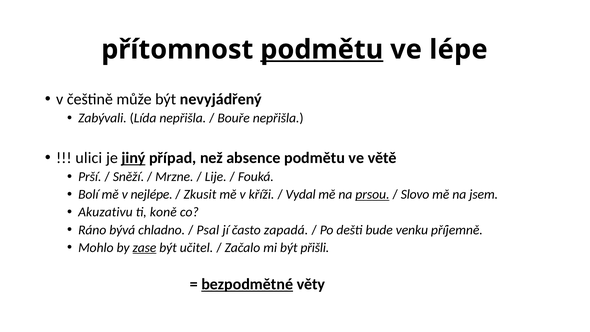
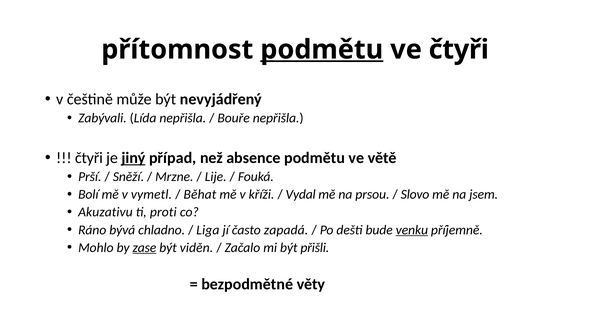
ve lépe: lépe -> čtyři
ulici at (89, 158): ulici -> čtyři
nejlépe: nejlépe -> vymetl
Zkusit: Zkusit -> Běhat
prsou underline: present -> none
koně: koně -> proti
Psal: Psal -> Liga
venku underline: none -> present
učitel: učitel -> viděn
bezpodmětné underline: present -> none
